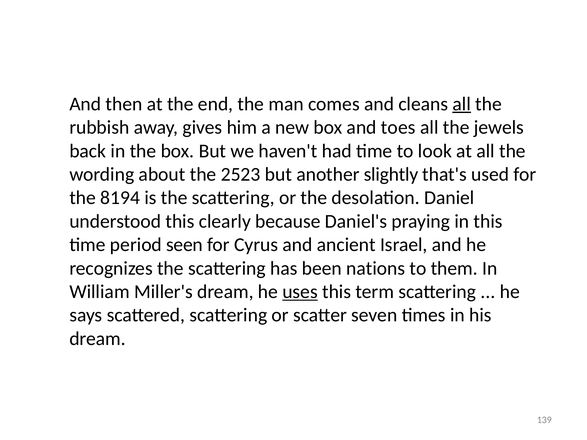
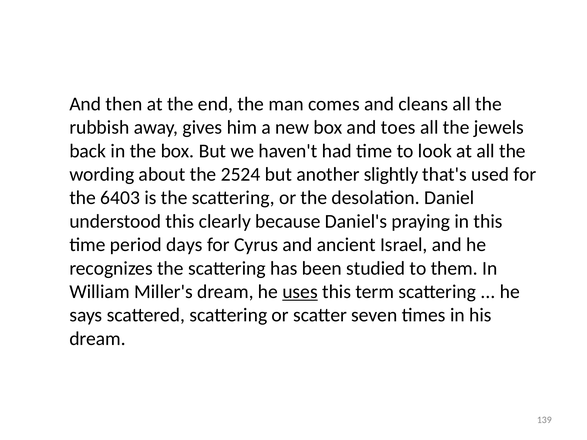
all at (462, 104) underline: present -> none
2523: 2523 -> 2524
8194: 8194 -> 6403
seen: seen -> days
nations: nations -> studied
